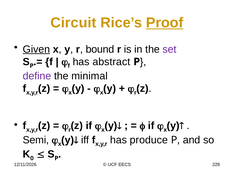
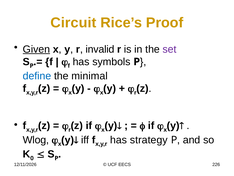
Proof underline: present -> none
bound: bound -> invalid
abstract: abstract -> symbols
define colour: purple -> blue
Semi: Semi -> Wlog
produce: produce -> strategy
